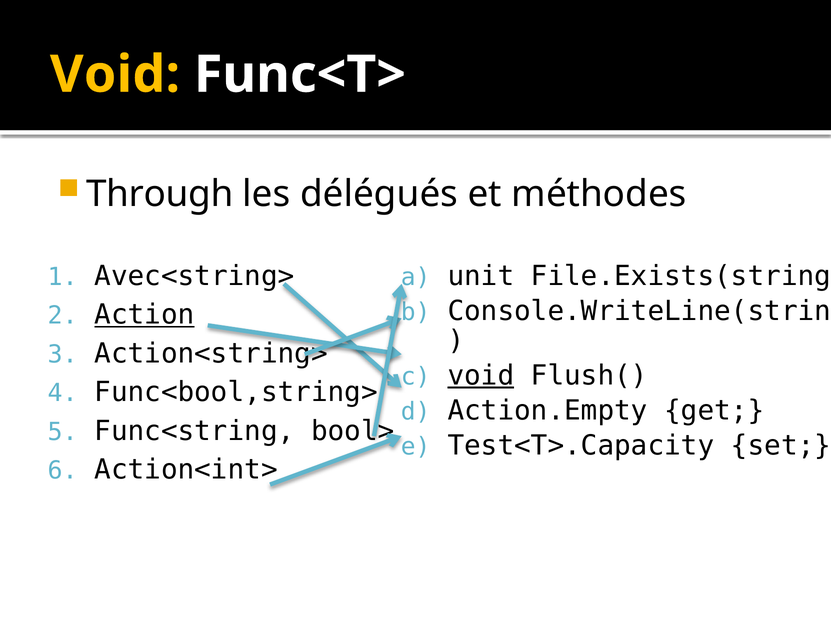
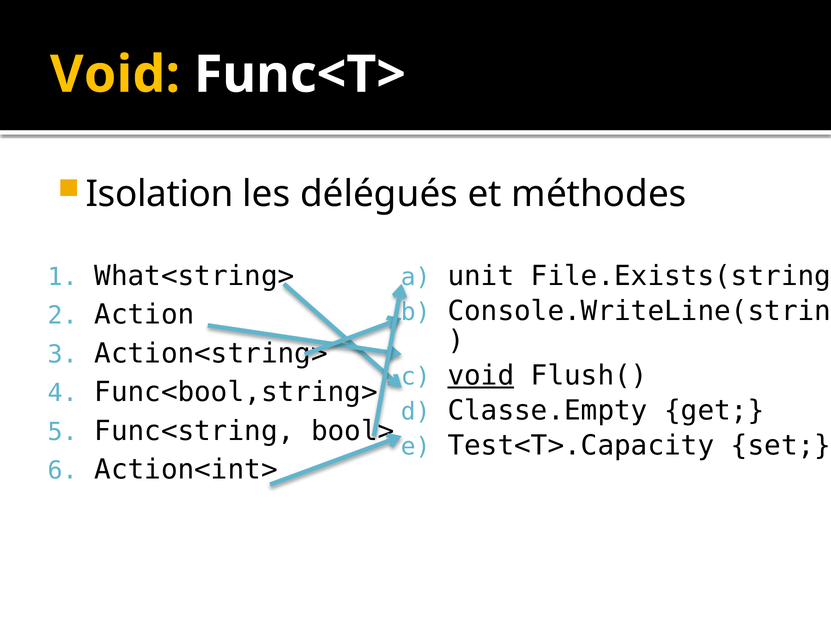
Through: Through -> Isolation
Avec<string>: Avec<string> -> What<string>
Action underline: present -> none
Action.Empty: Action.Empty -> Classe.Empty
